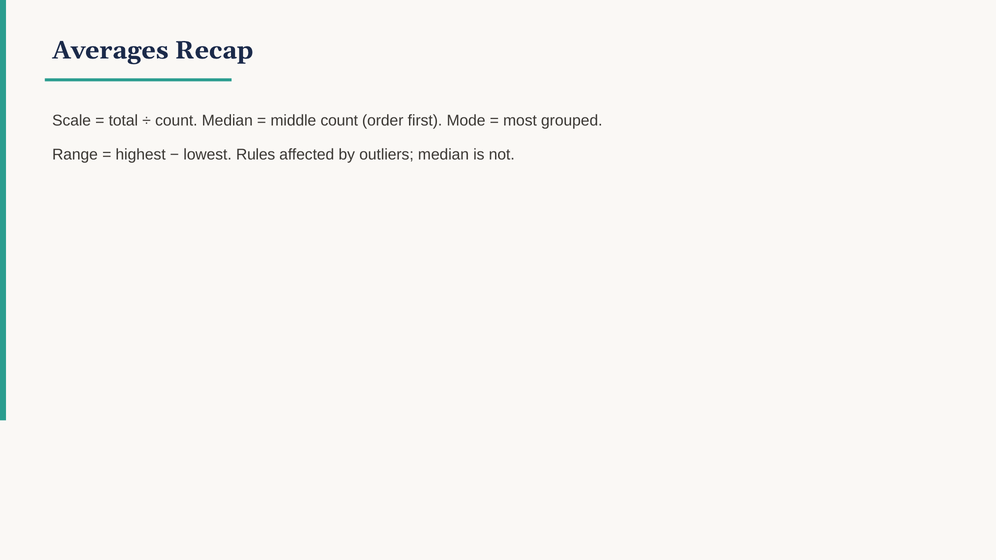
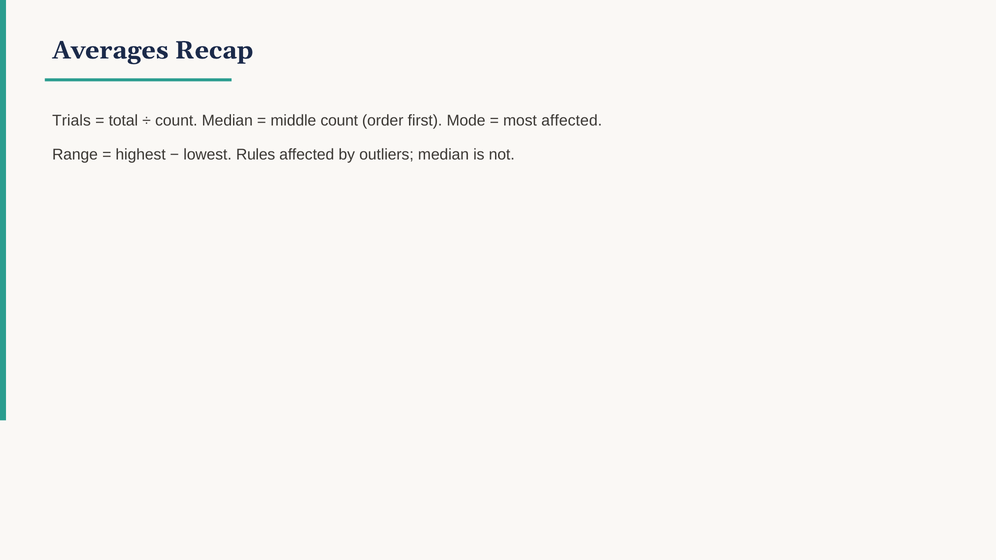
Scale: Scale -> Trials
most grouped: grouped -> affected
